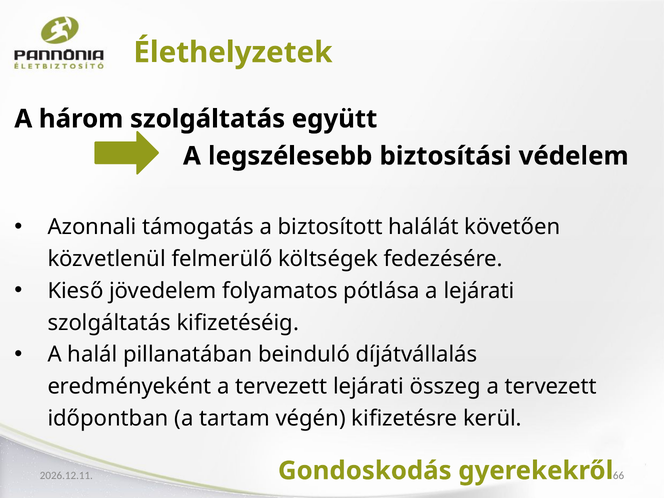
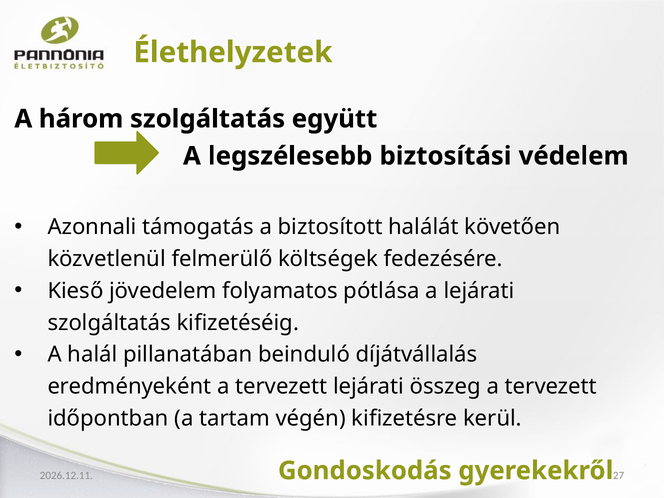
66: 66 -> 27
